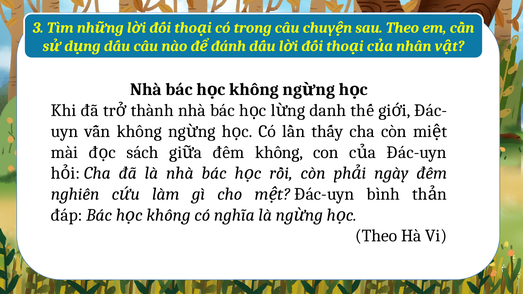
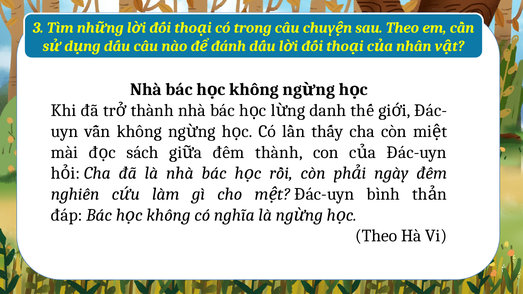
đêm không: không -> thành
